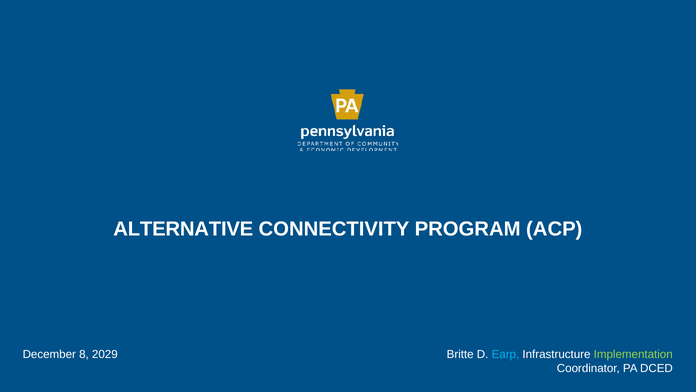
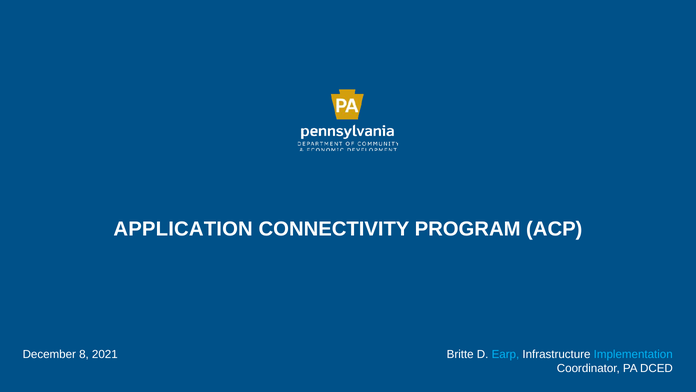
ALTERNATIVE: ALTERNATIVE -> APPLICATION
2029: 2029 -> 2021
Implementation colour: light green -> light blue
